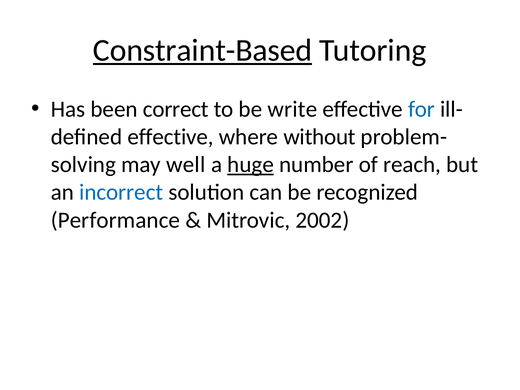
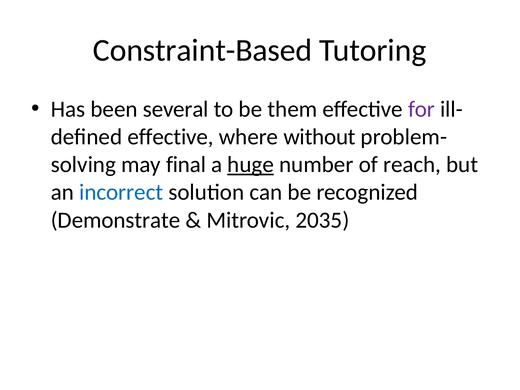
Constraint-Based underline: present -> none
correct: correct -> several
write: write -> them
for colour: blue -> purple
well: well -> final
Performance: Performance -> Demonstrate
2002: 2002 -> 2035
